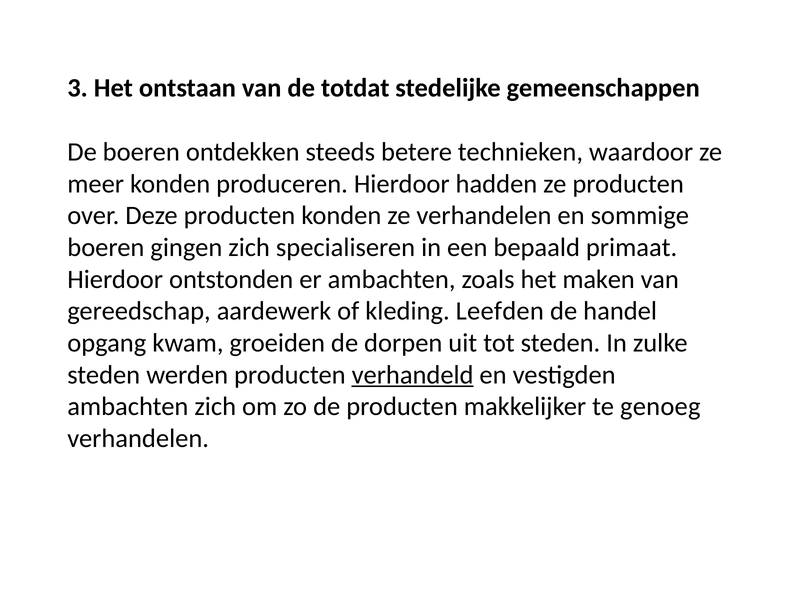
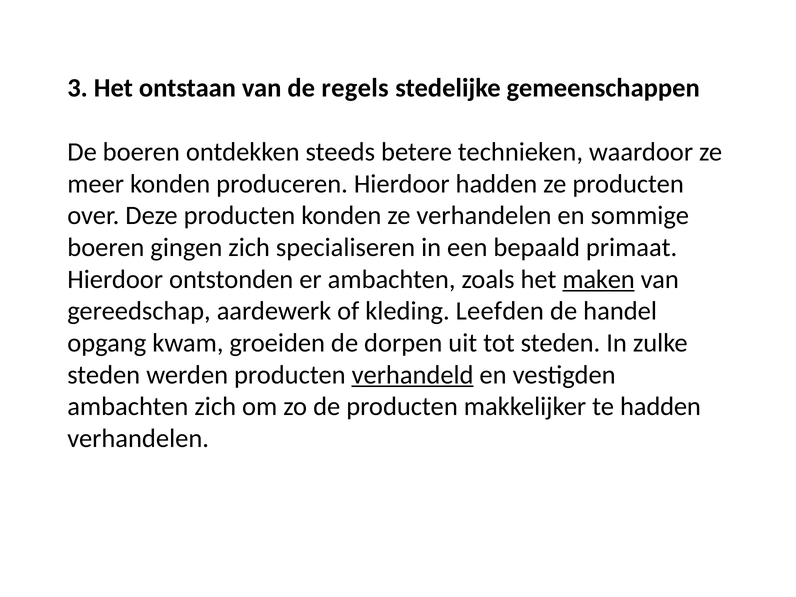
totdat: totdat -> regels
maken underline: none -> present
te genoeg: genoeg -> hadden
